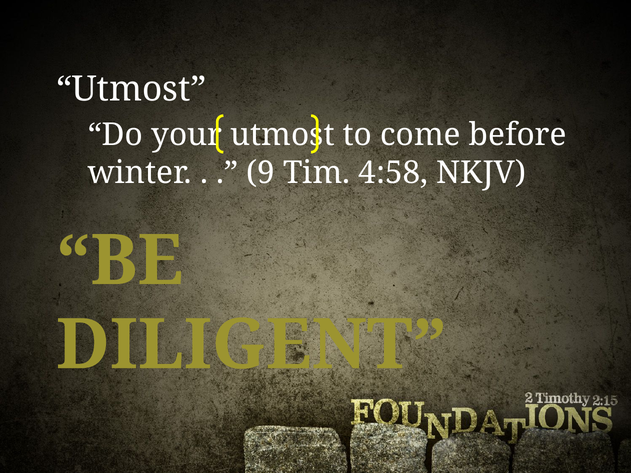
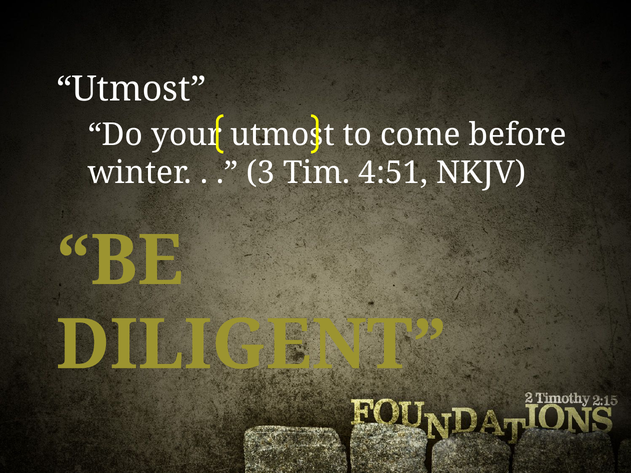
9: 9 -> 3
4:58: 4:58 -> 4:51
